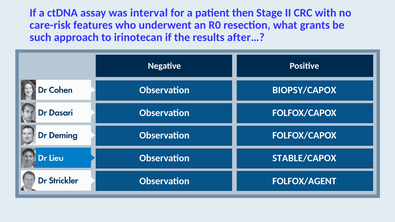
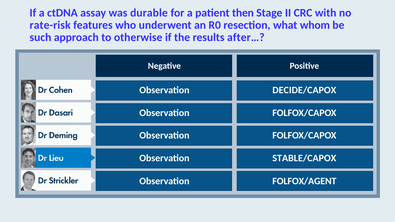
interval: interval -> durable
care-risk: care-risk -> rate-risk
grants: grants -> whom
irinotecan: irinotecan -> otherwise
BIOPSY/CAPOX: BIOPSY/CAPOX -> DECIDE/CAPOX
